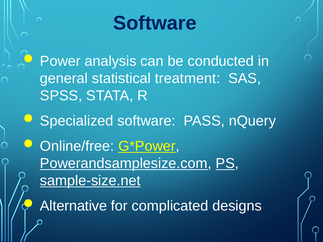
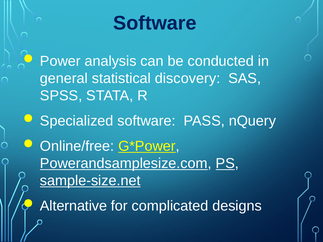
treatment: treatment -> discovery
